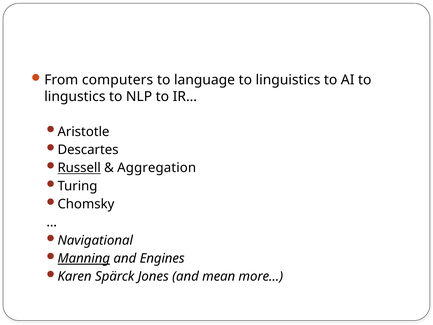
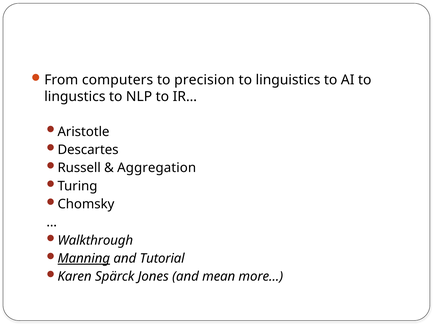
language: language -> precision
Russell underline: present -> none
Navigational: Navigational -> Walkthrough
Engines: Engines -> Tutorial
